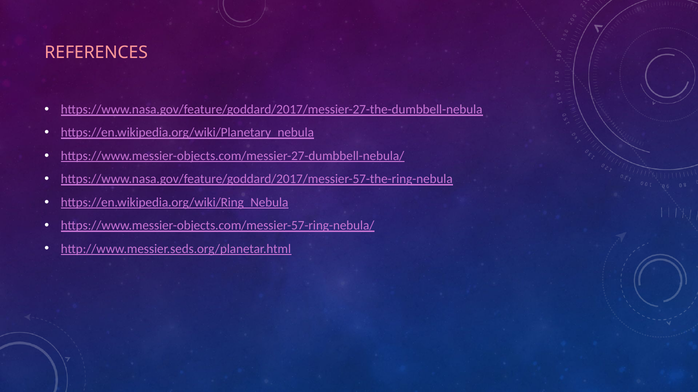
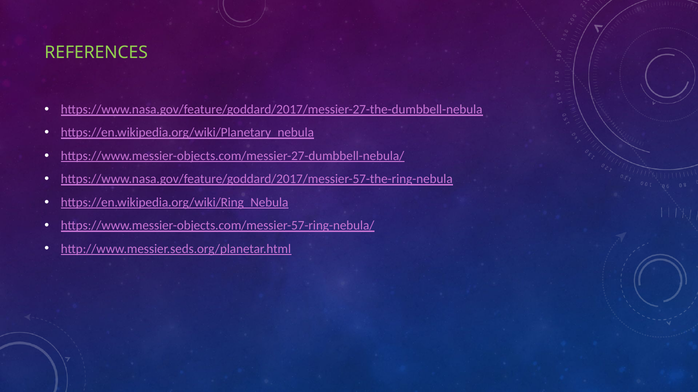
REFERENCES colour: pink -> light green
